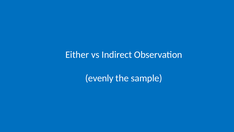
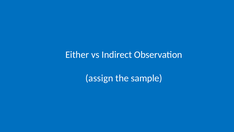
evenly: evenly -> assign
